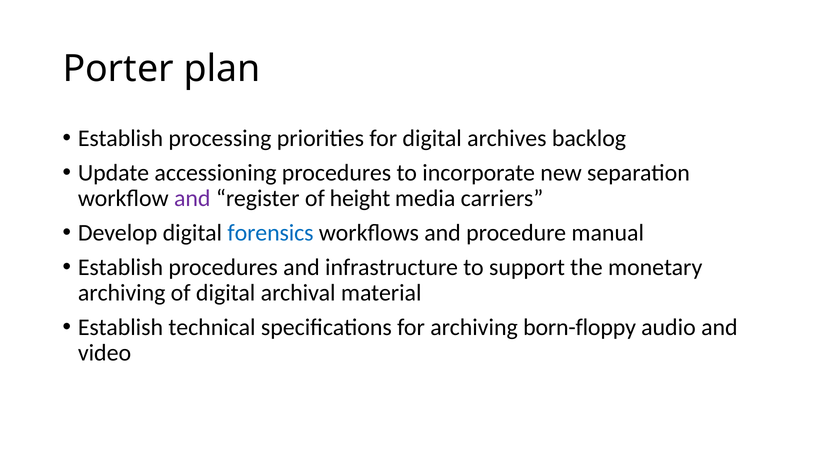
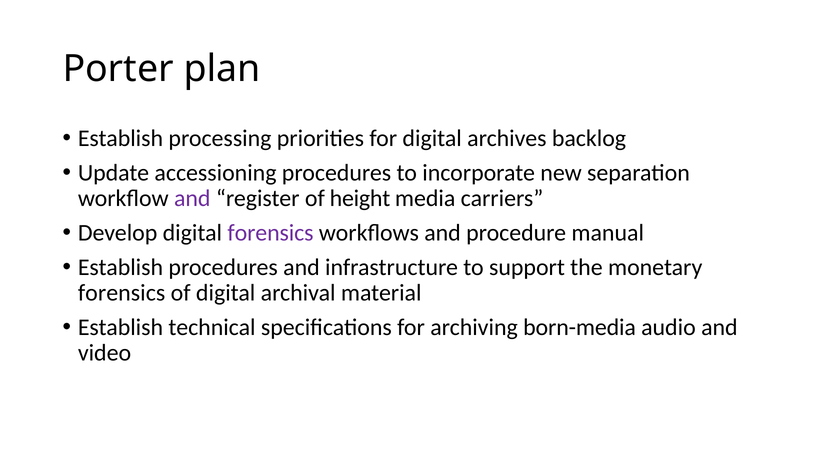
forensics at (271, 233) colour: blue -> purple
archiving at (122, 293): archiving -> forensics
born-floppy: born-floppy -> born-media
